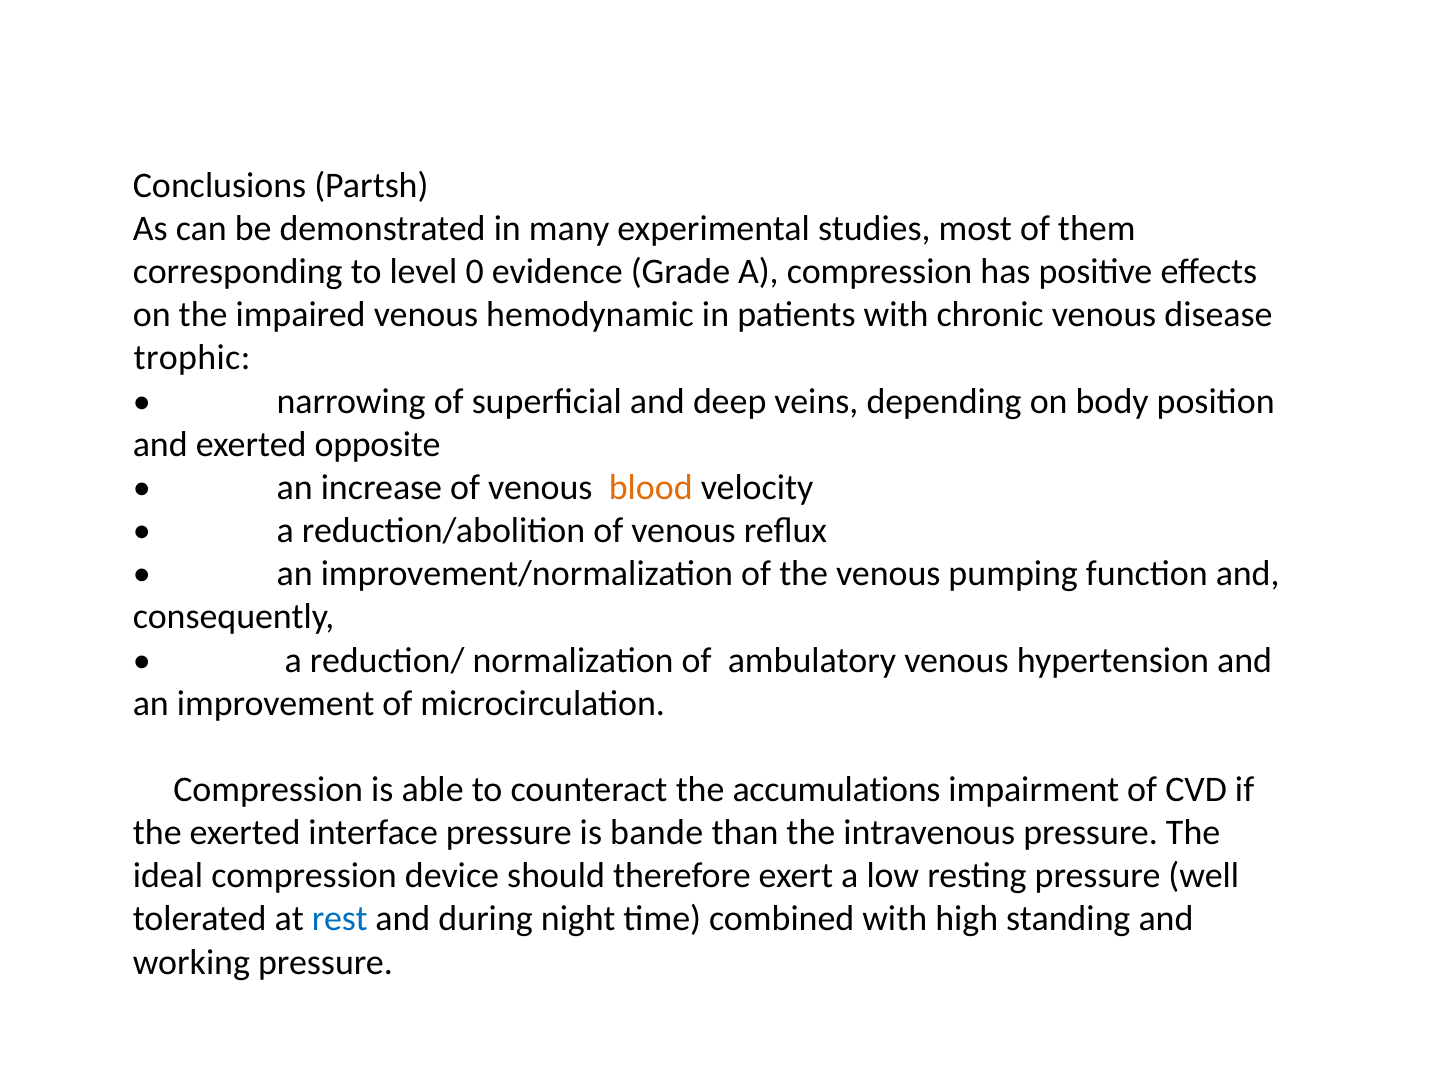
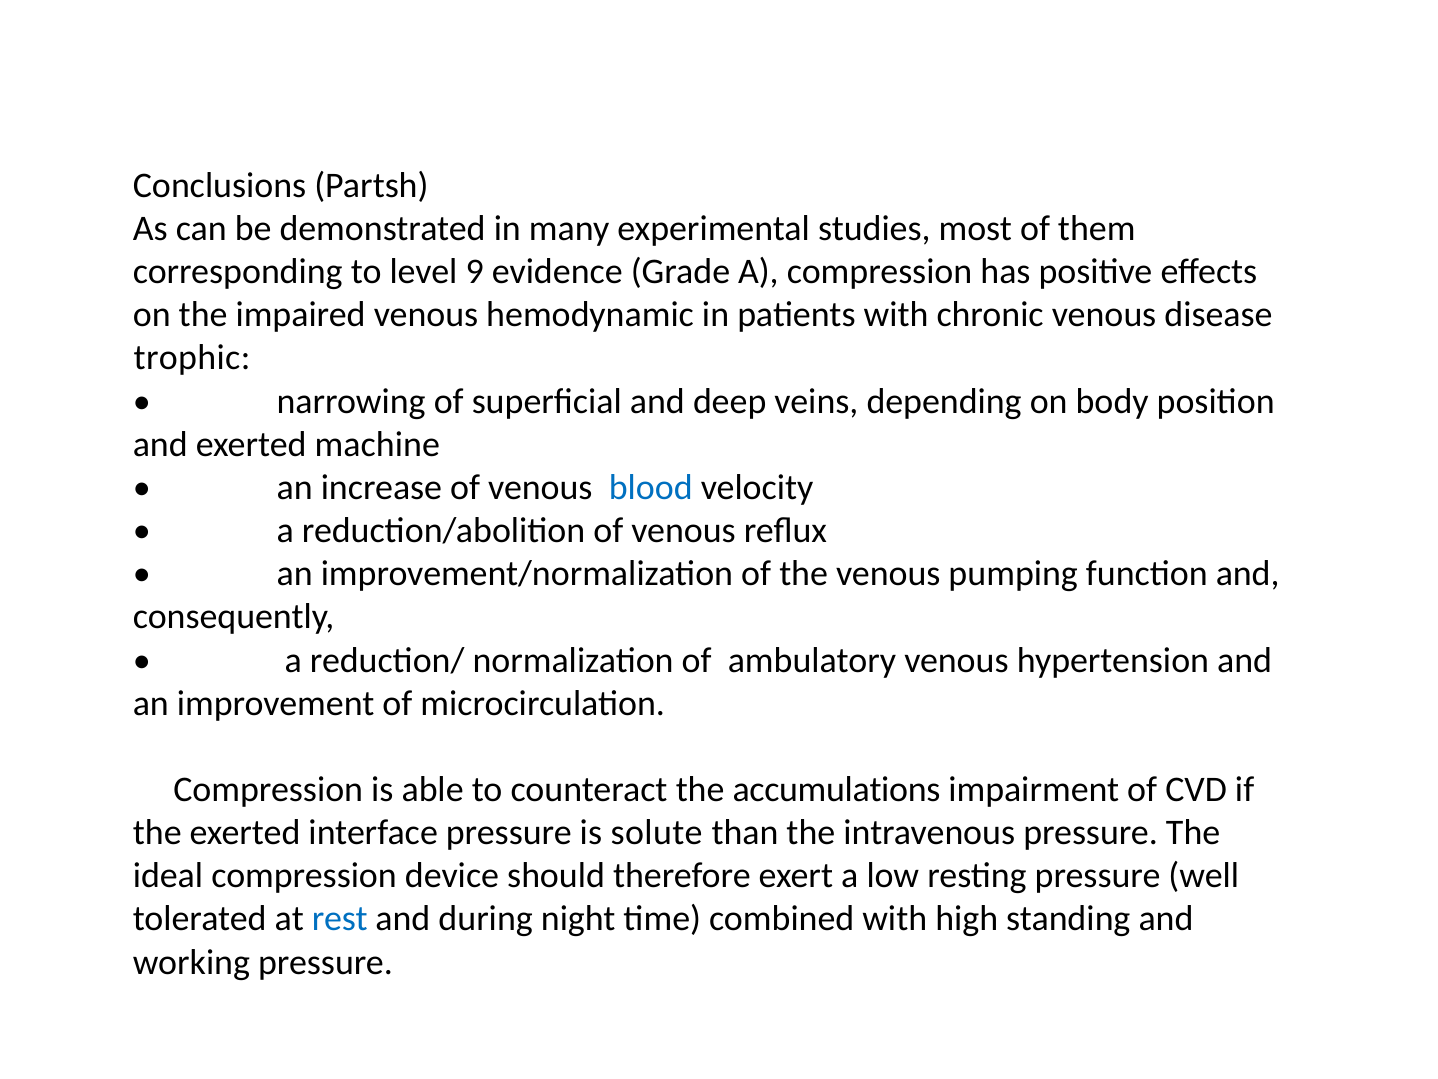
0: 0 -> 9
opposite: opposite -> machine
blood colour: orange -> blue
bande: bande -> solute
